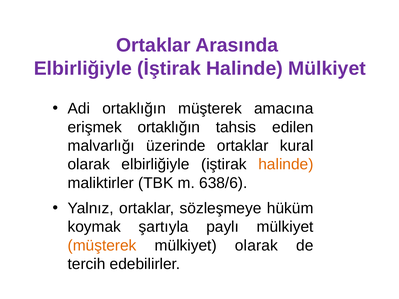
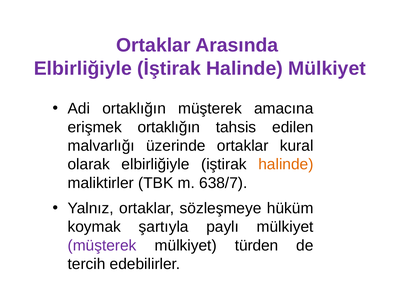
638/6: 638/6 -> 638/7
müşterek at (102, 246) colour: orange -> purple
mülkiyet olarak: olarak -> türden
